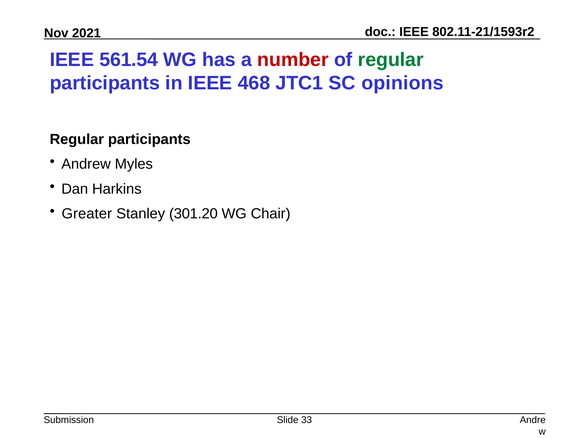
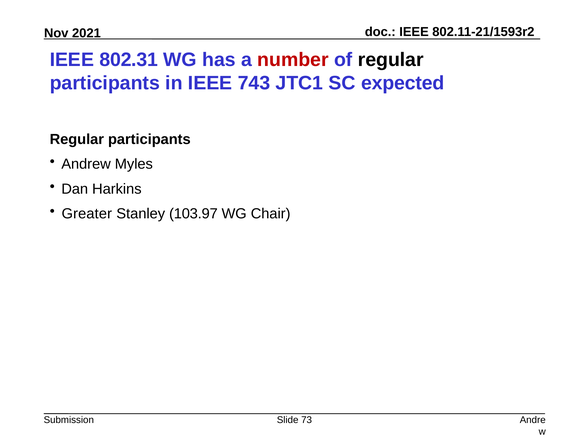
561.54: 561.54 -> 802.31
regular at (391, 60) colour: green -> black
468: 468 -> 743
opinions: opinions -> expected
301.20: 301.20 -> 103.97
33: 33 -> 73
